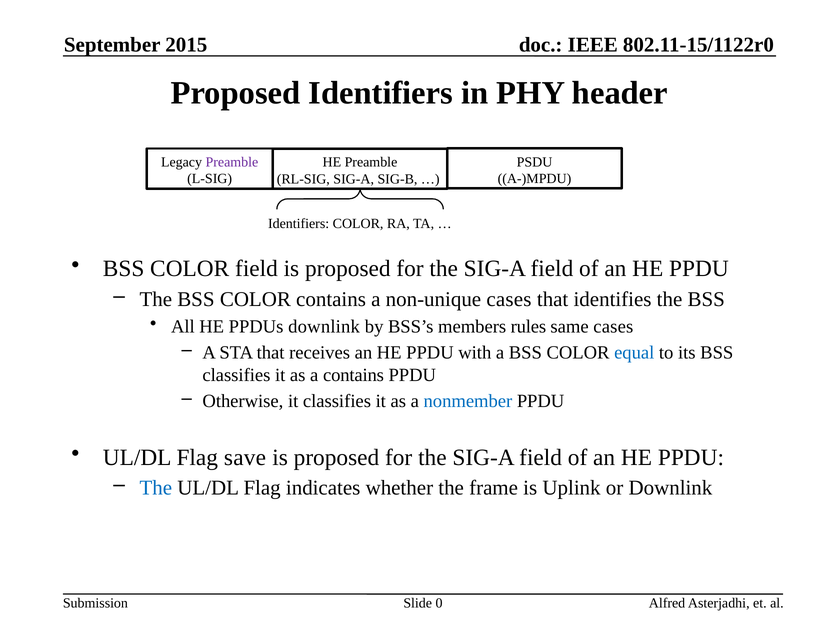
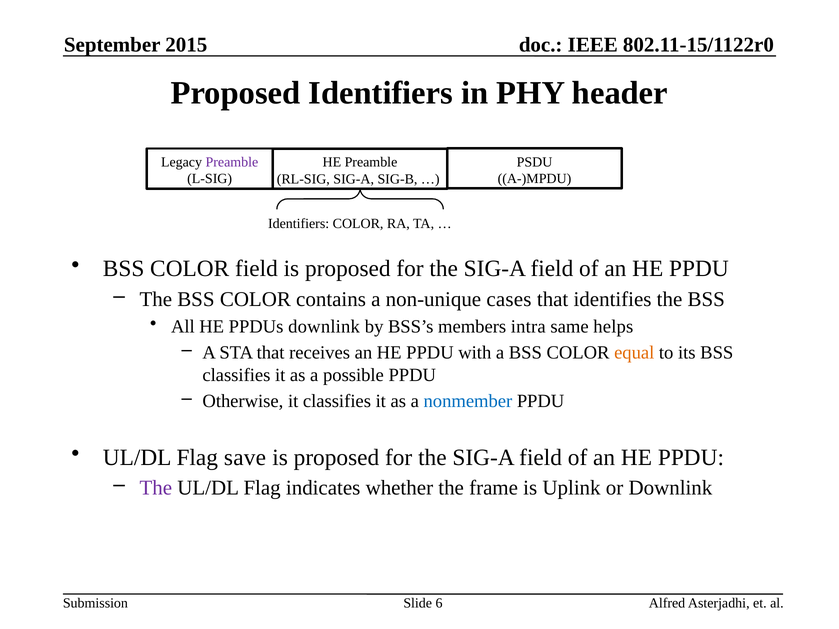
rules: rules -> intra
same cases: cases -> helps
equal colour: blue -> orange
a contains: contains -> possible
The at (156, 488) colour: blue -> purple
0: 0 -> 6
